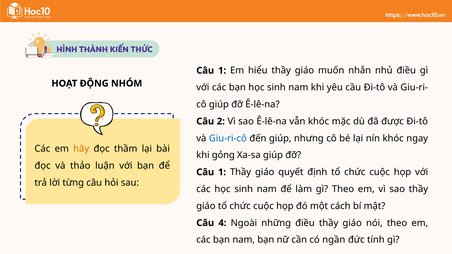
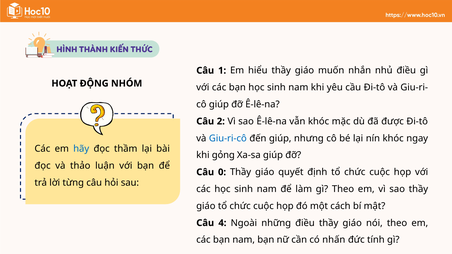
hãy colour: orange -> blue
1 at (222, 172): 1 -> 0
ngần: ngần -> nhấn
